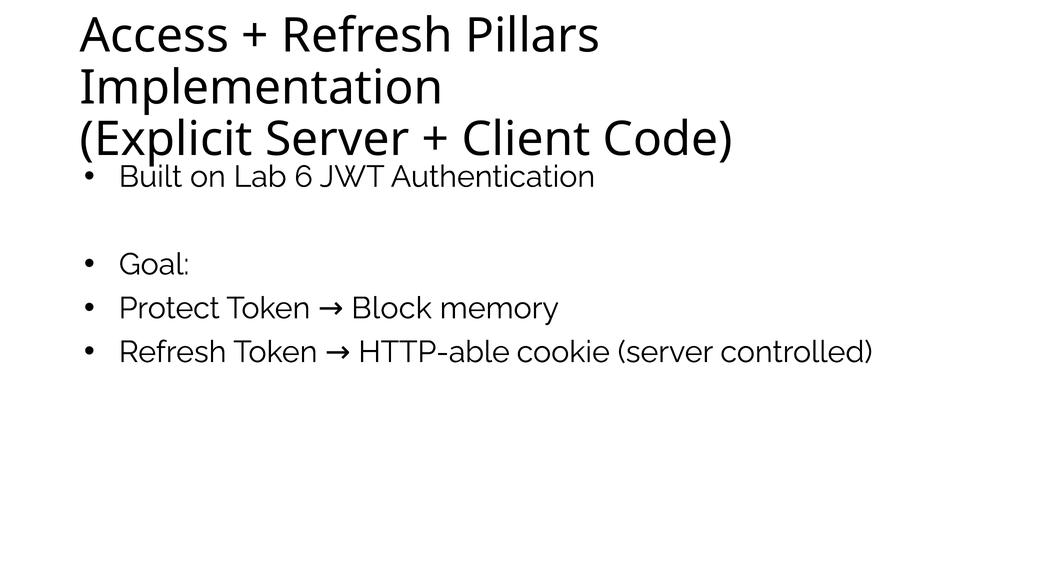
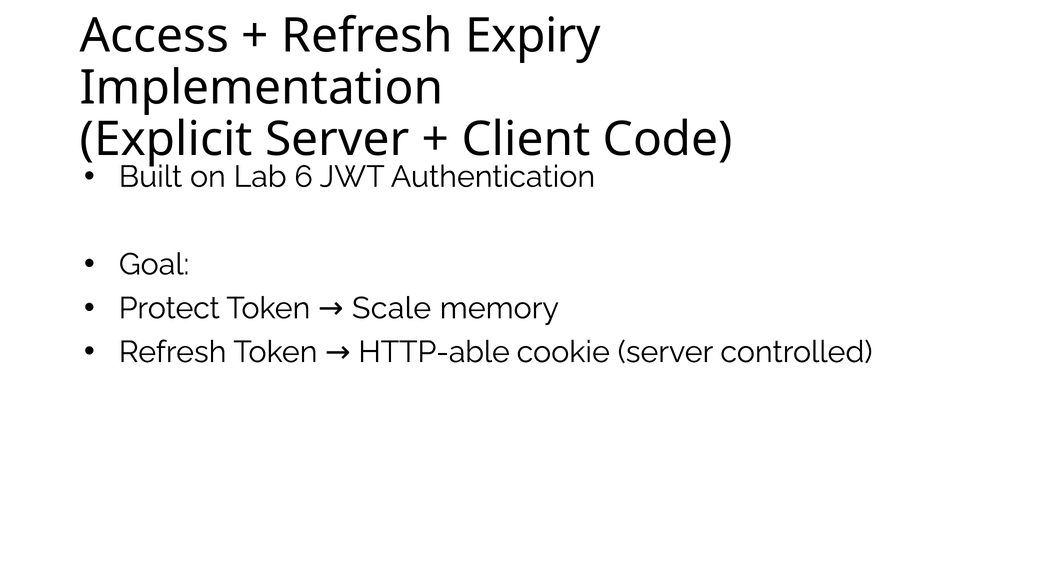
Pillars: Pillars -> Expiry
Block: Block -> Scale
